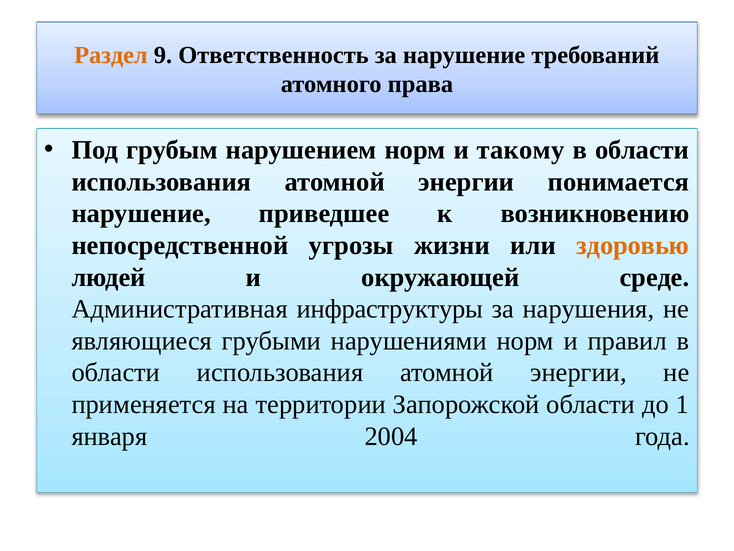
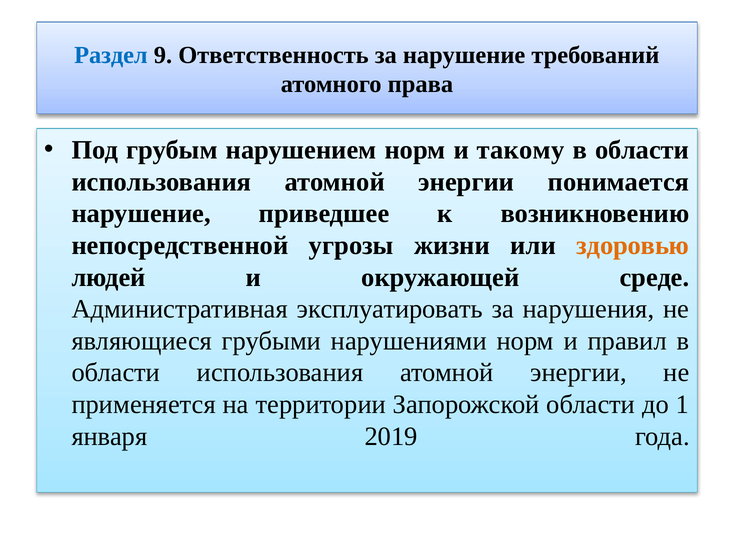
Раздел colour: orange -> blue
инфраструктуры: инфраструктуры -> эксплуатировать
2004: 2004 -> 2019
